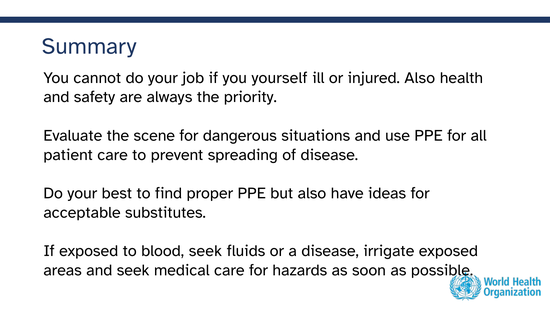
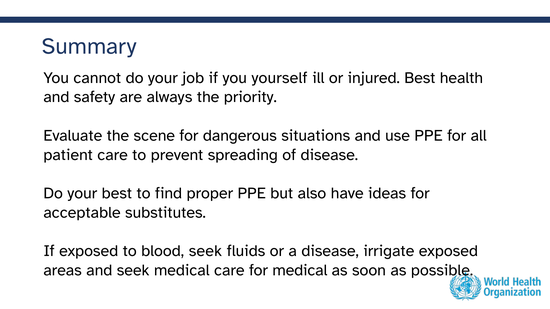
injured Also: Also -> Best
for hazards: hazards -> medical
